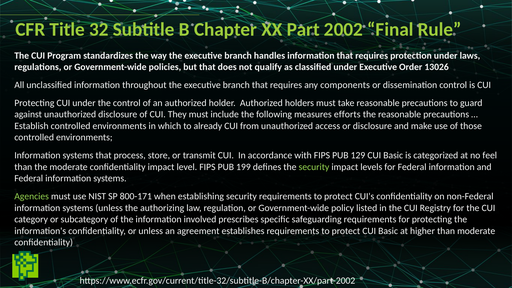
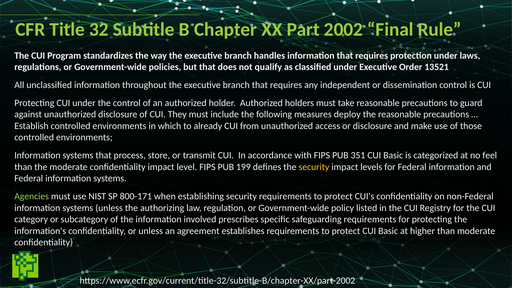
13026: 13026 -> 13521
components: components -> independent
efforts: efforts -> deploy
129: 129 -> 351
security at (314, 167) colour: light green -> yellow
